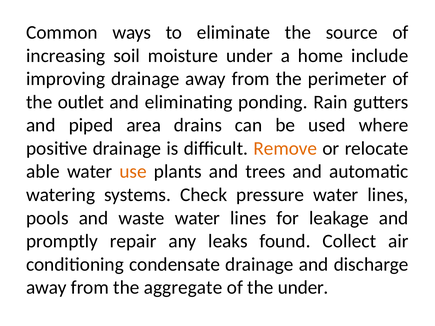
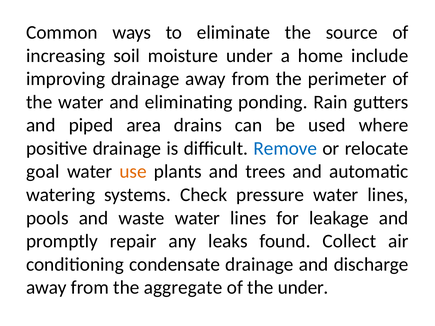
the outlet: outlet -> water
Remove colour: orange -> blue
able: able -> goal
